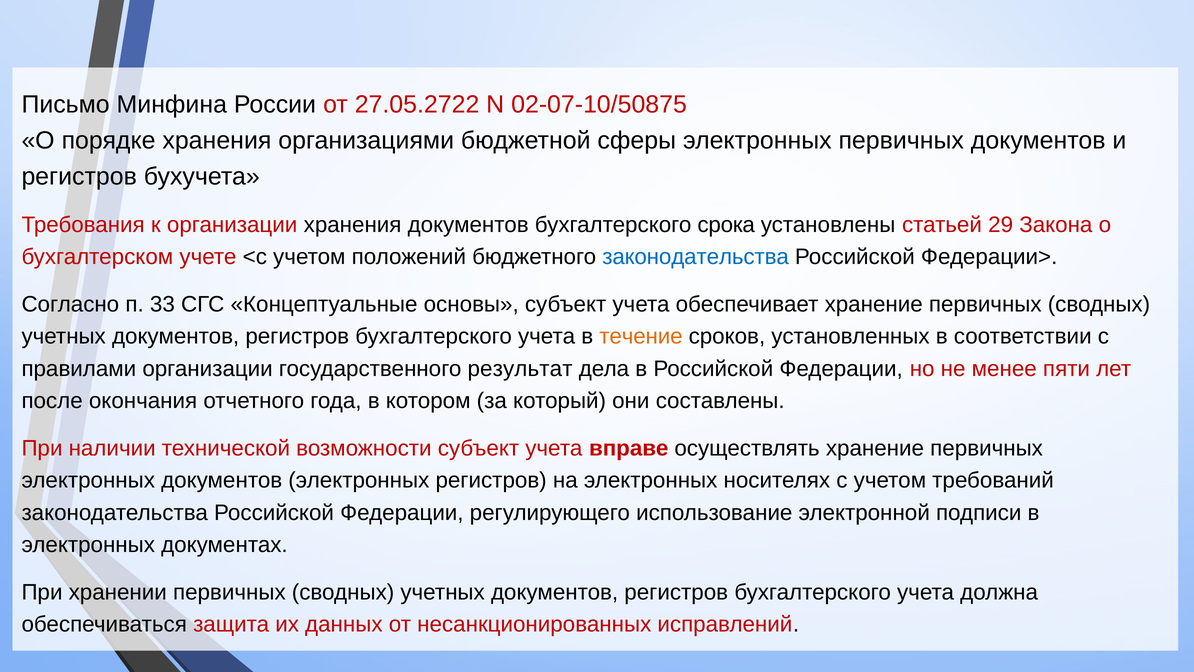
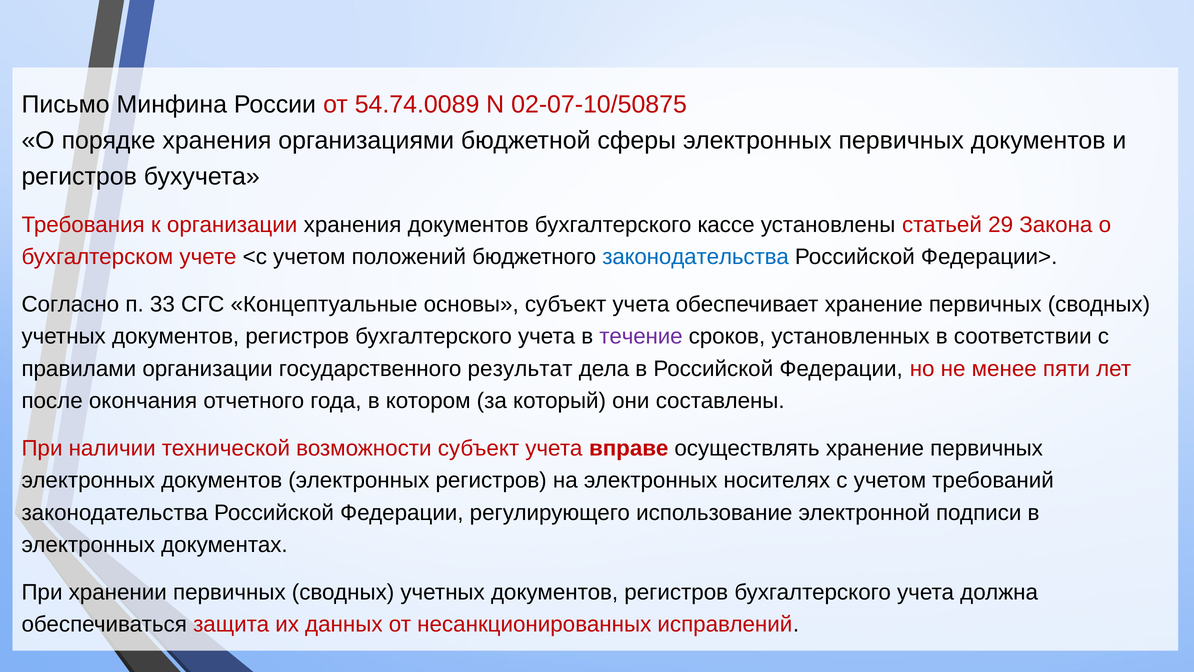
27.05.2722: 27.05.2722 -> 54.74.0089
срока: срока -> кассе
течение colour: orange -> purple
